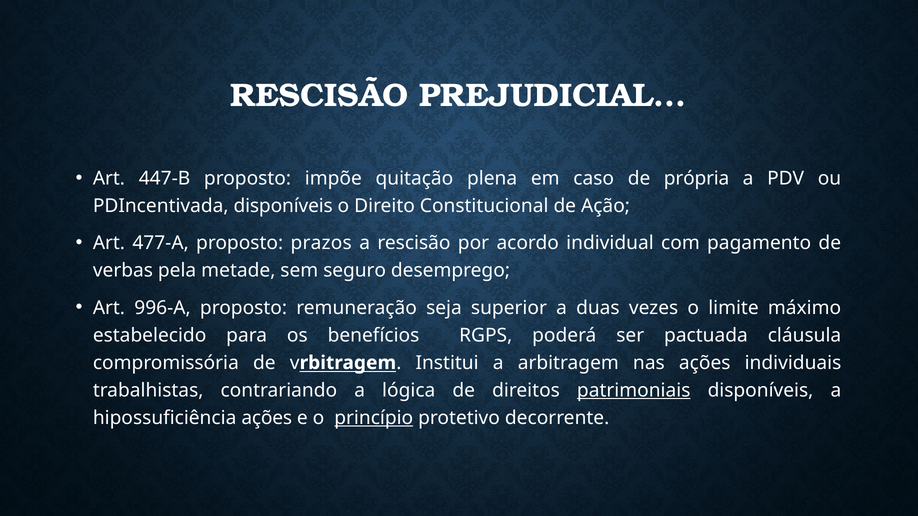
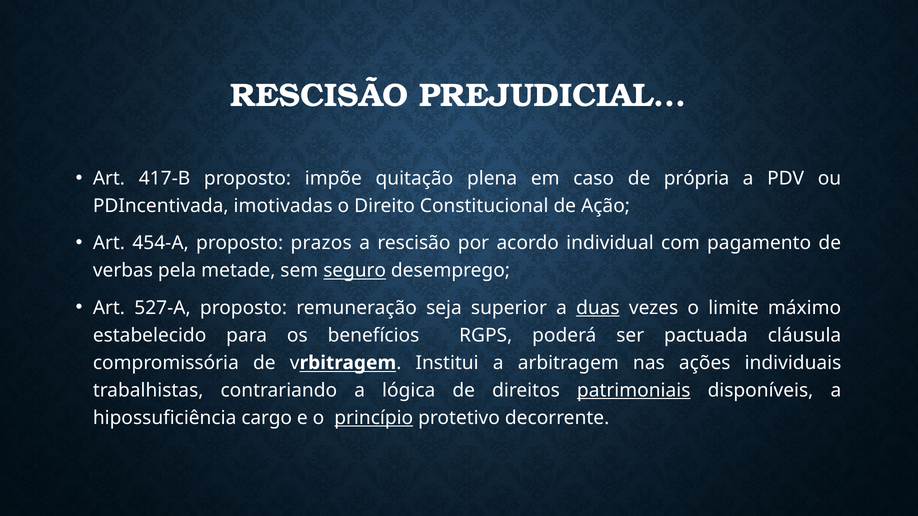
447-B: 447-B -> 417-B
PDIncentivada disponíveis: disponíveis -> imotivadas
477-A: 477-A -> 454-A
seguro underline: none -> present
996-A: 996-A -> 527-A
duas underline: none -> present
hipossuficiência ações: ações -> cargo
